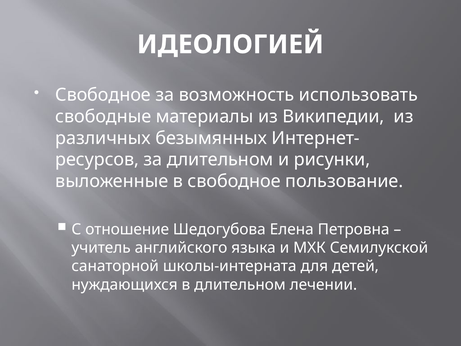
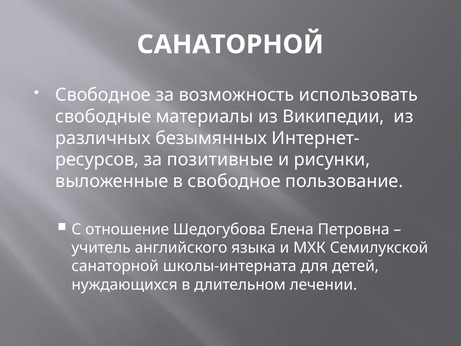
ИДЕОЛОГИЕЙ at (230, 44): ИДЕОЛОГИЕЙ -> САНАТОРНОЙ
за длительном: длительном -> позитивные
